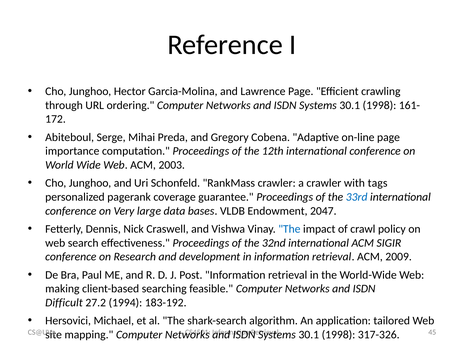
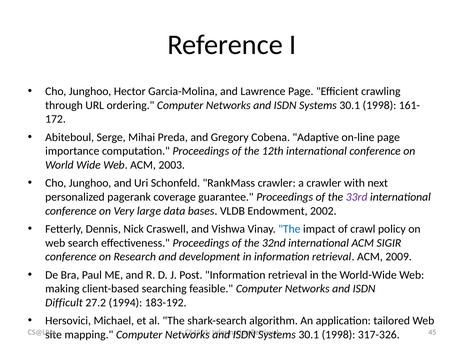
tags: tags -> next
33rd colour: blue -> purple
2047: 2047 -> 2002
